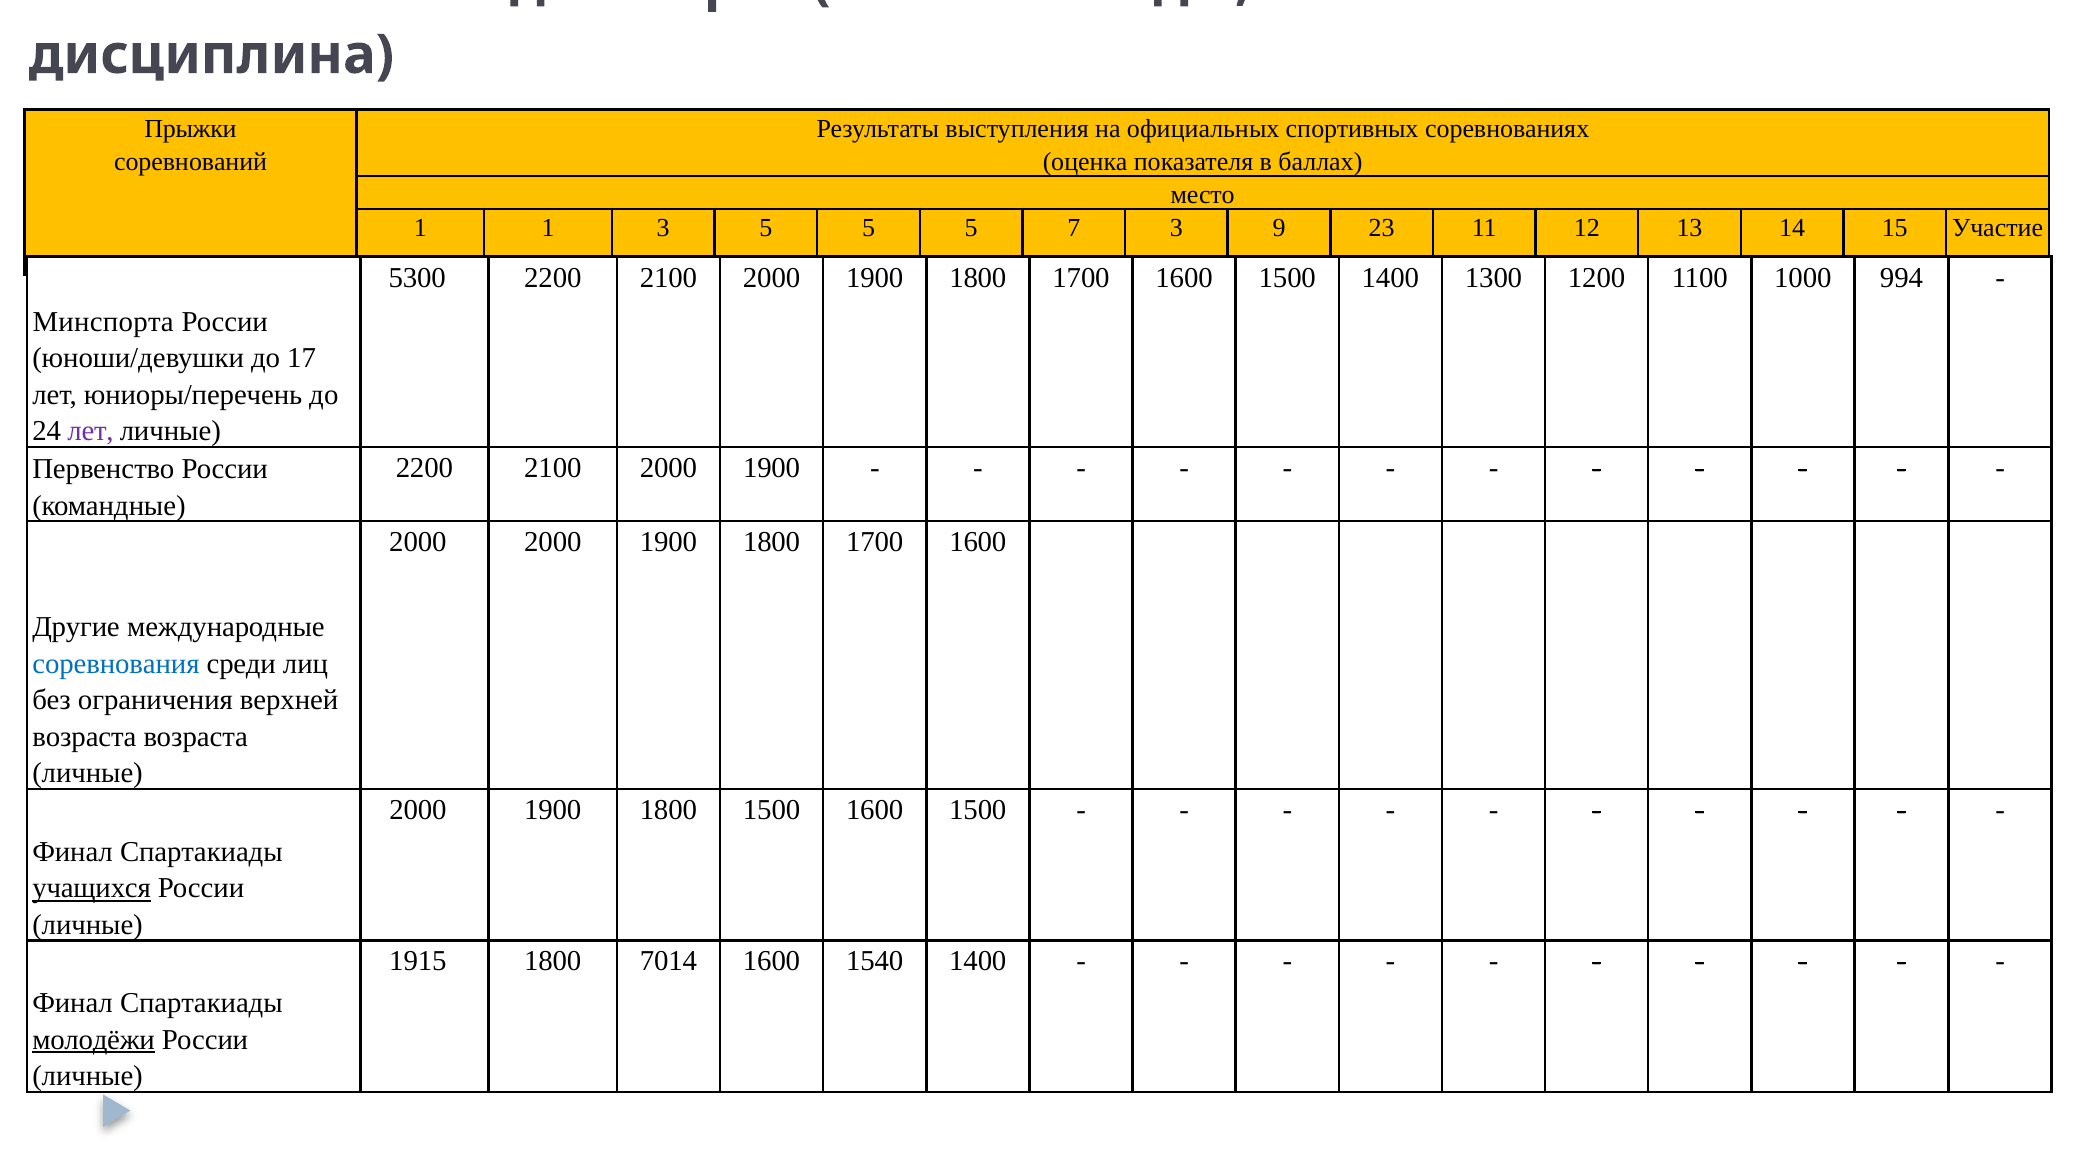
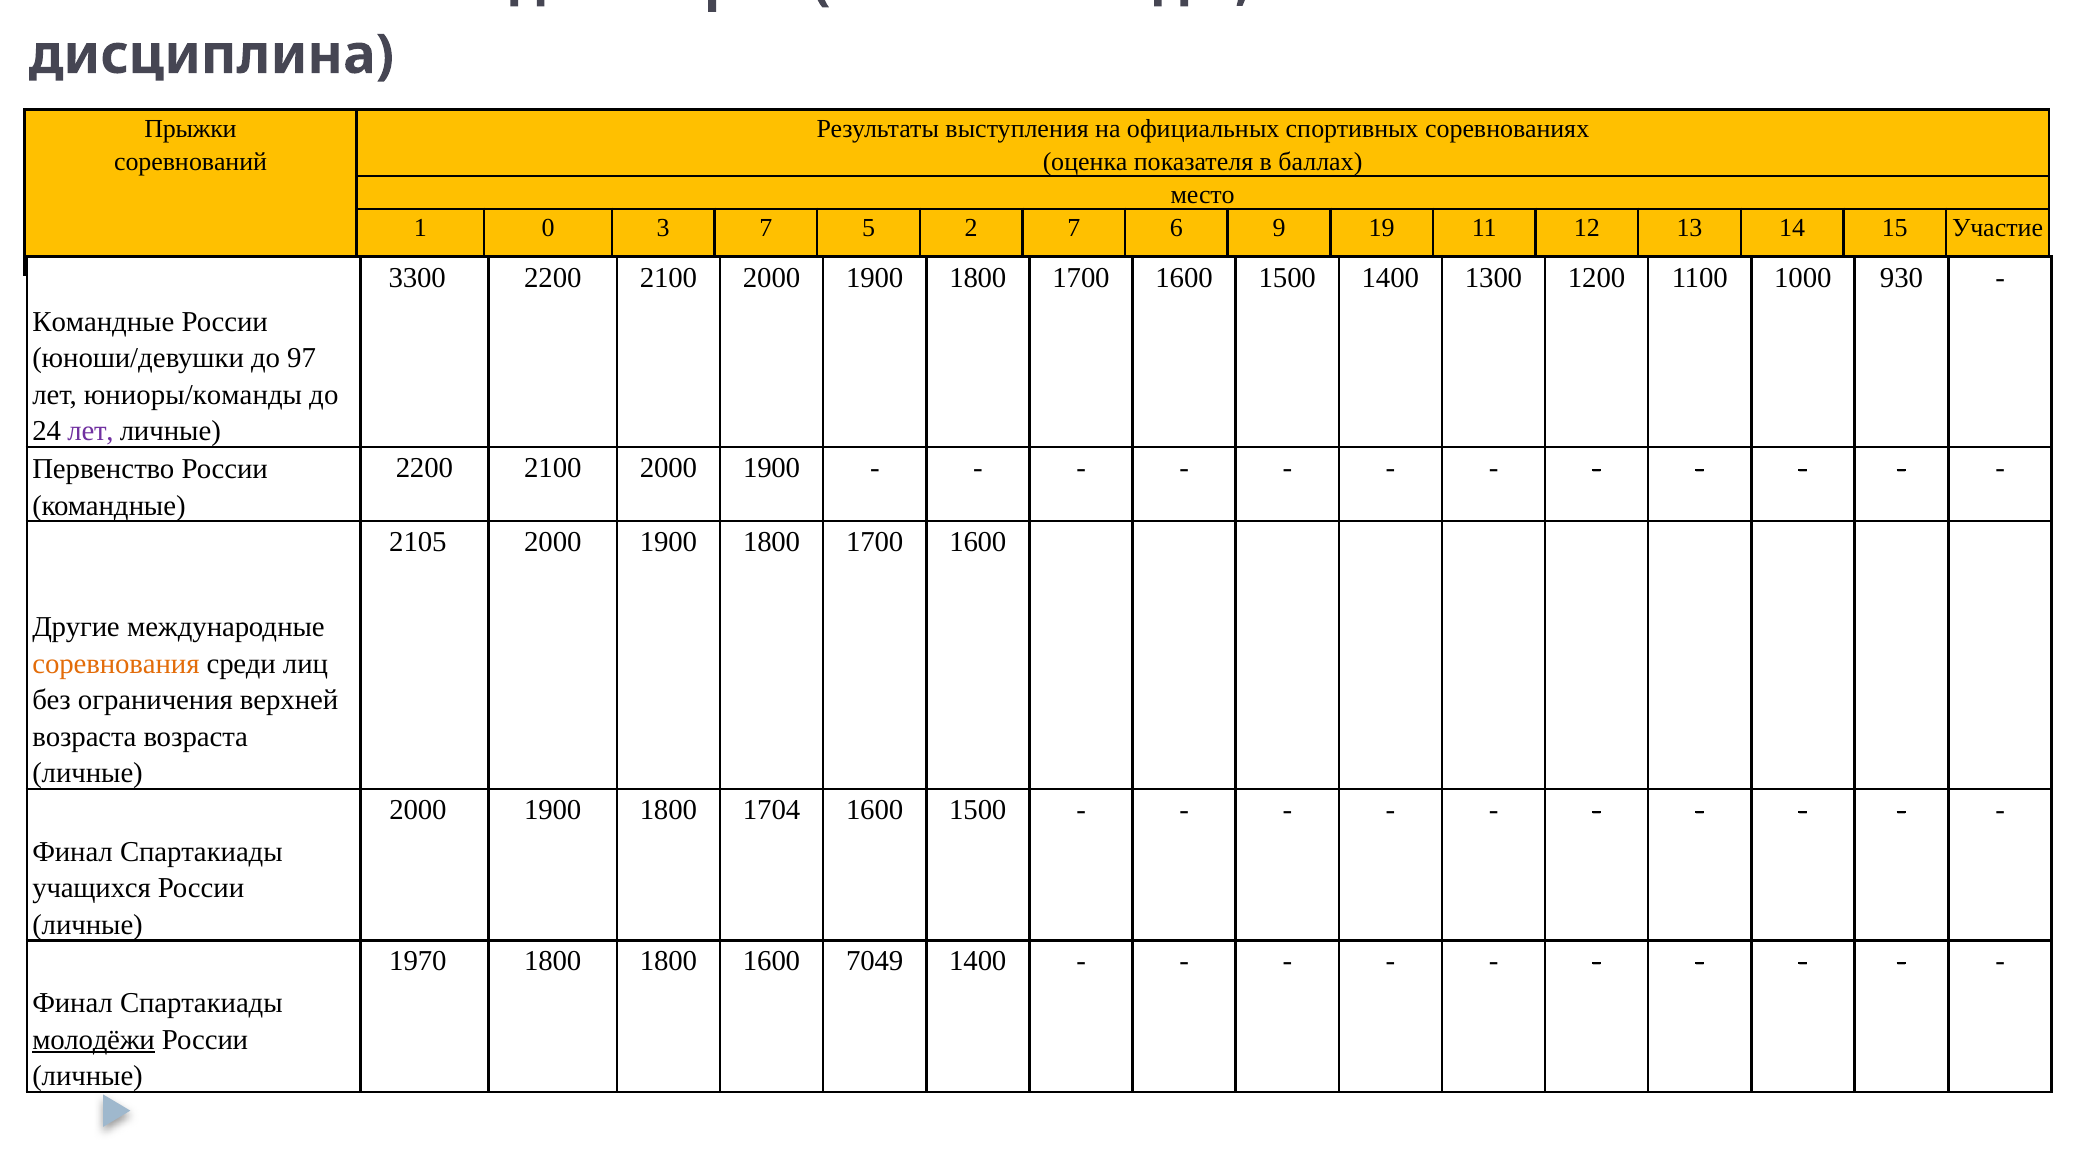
1 1: 1 -> 0
3 5: 5 -> 7
5 at (971, 228): 5 -> 2
7 3: 3 -> 6
23: 23 -> 19
5300: 5300 -> 3300
994: 994 -> 930
Минспорта at (103, 322): Минспорта -> Командные
17: 17 -> 97
юниоры/перечень: юниоры/перечень -> юниоры/команды
2000 at (418, 542): 2000 -> 2105
соревнования colour: blue -> orange
1800 1500: 1500 -> 1704
учащихся underline: present -> none
1915: 1915 -> 1970
1800 7014: 7014 -> 1800
1540: 1540 -> 7049
